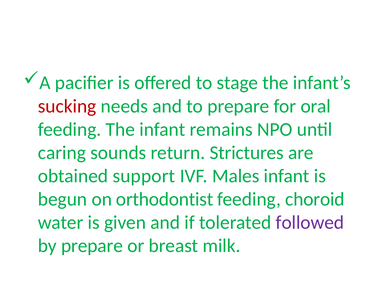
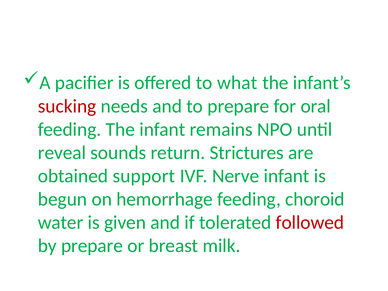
stage: stage -> what
caring: caring -> reveal
Males: Males -> Nerve
orthodontist: orthodontist -> hemorrhage
followed colour: purple -> red
